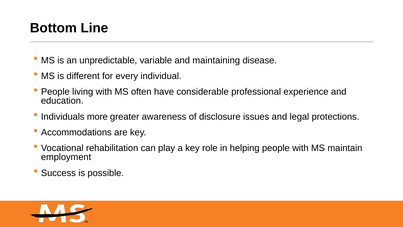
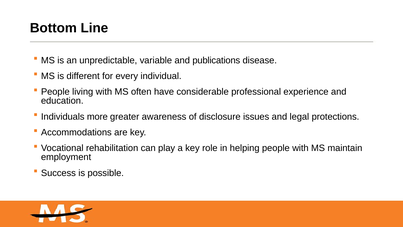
maintaining: maintaining -> publications
